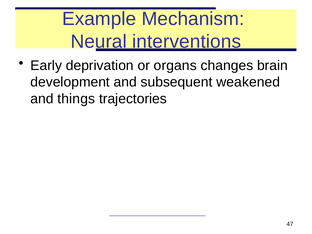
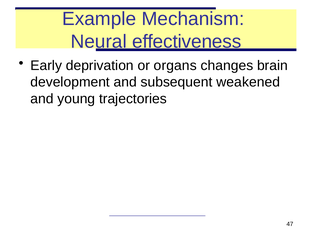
interventions: interventions -> effectiveness
things: things -> young
